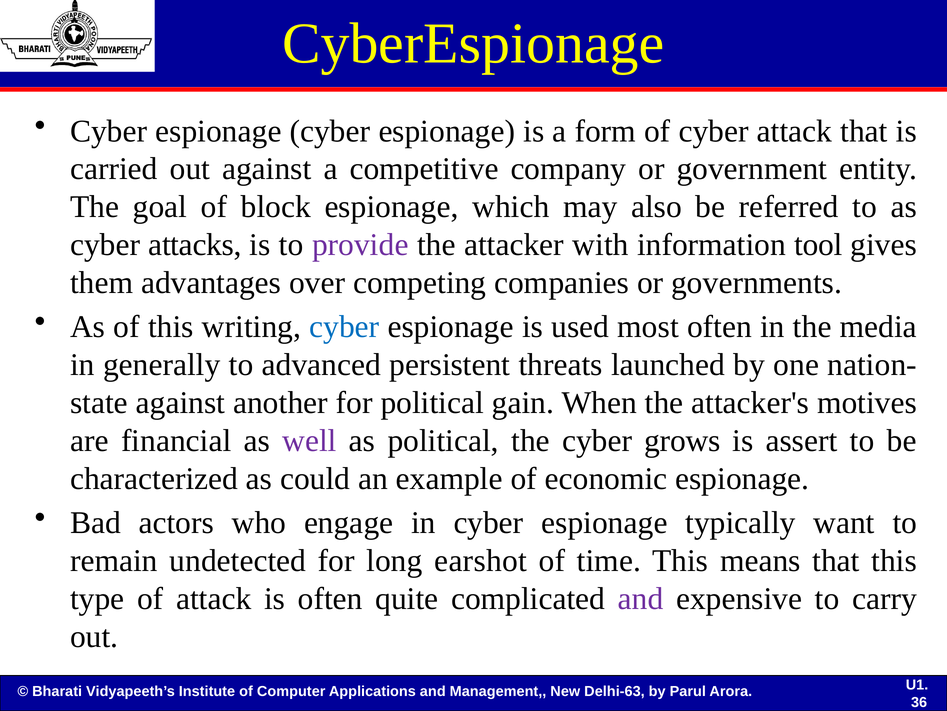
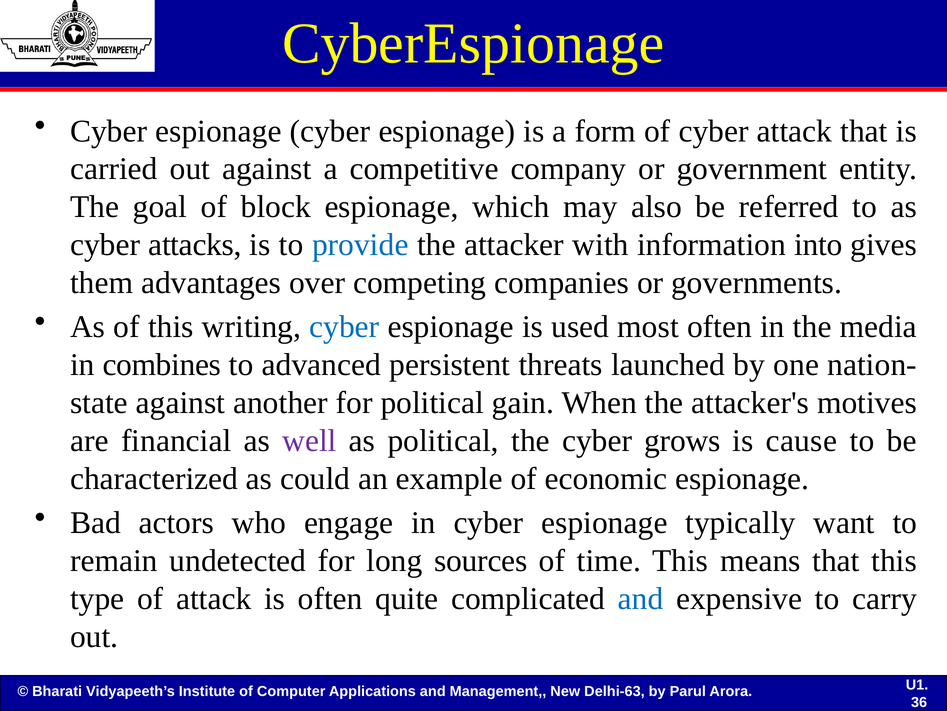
provide colour: purple -> blue
tool: tool -> into
generally: generally -> combines
assert: assert -> cause
earshot: earshot -> sources
and at (641, 598) colour: purple -> blue
